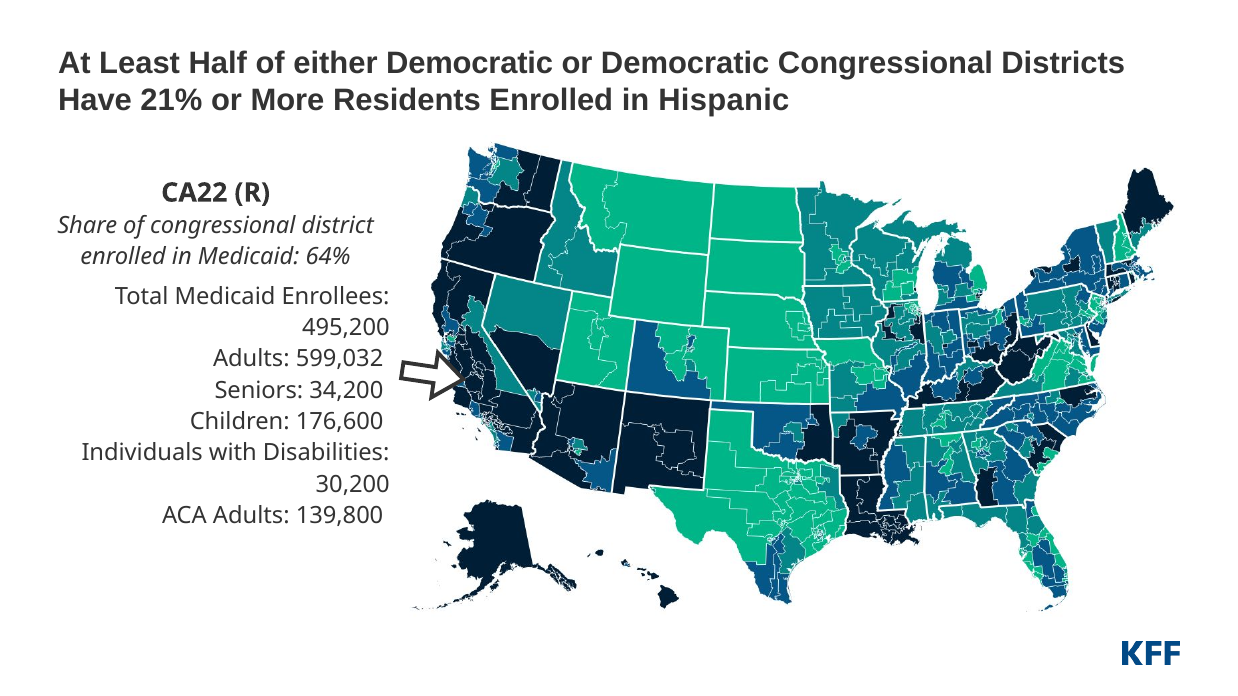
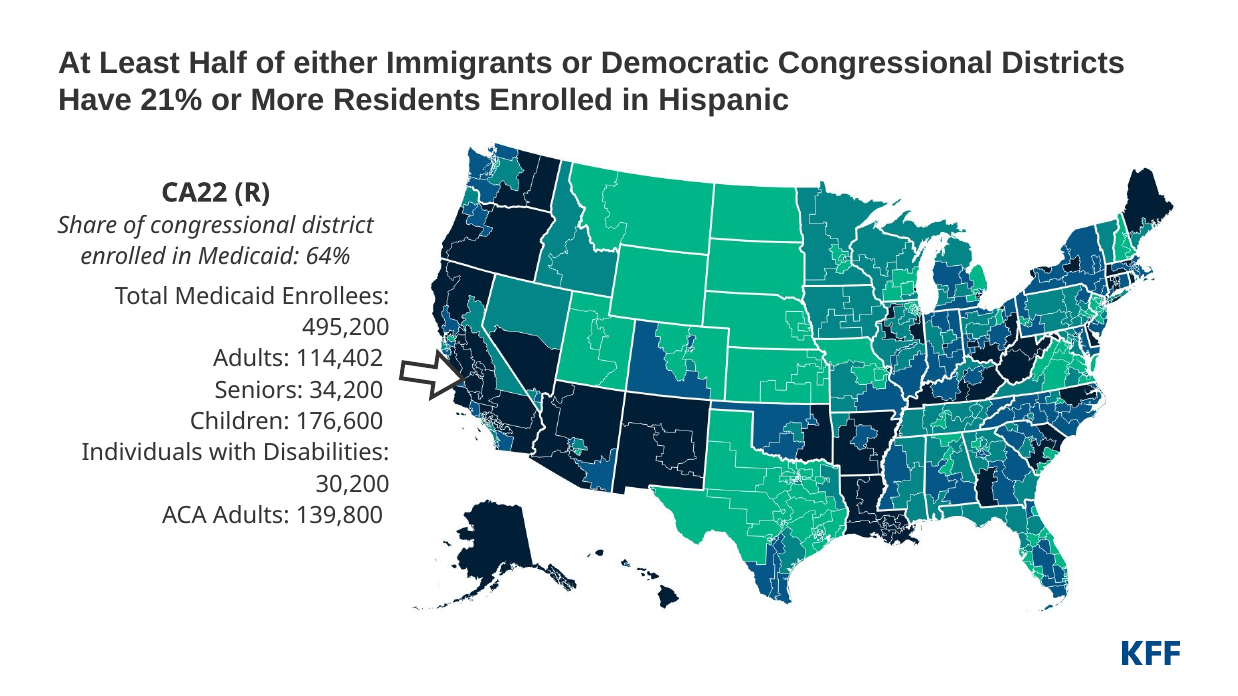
either Democratic: Democratic -> Immigrants
599,032: 599,032 -> 114,402
